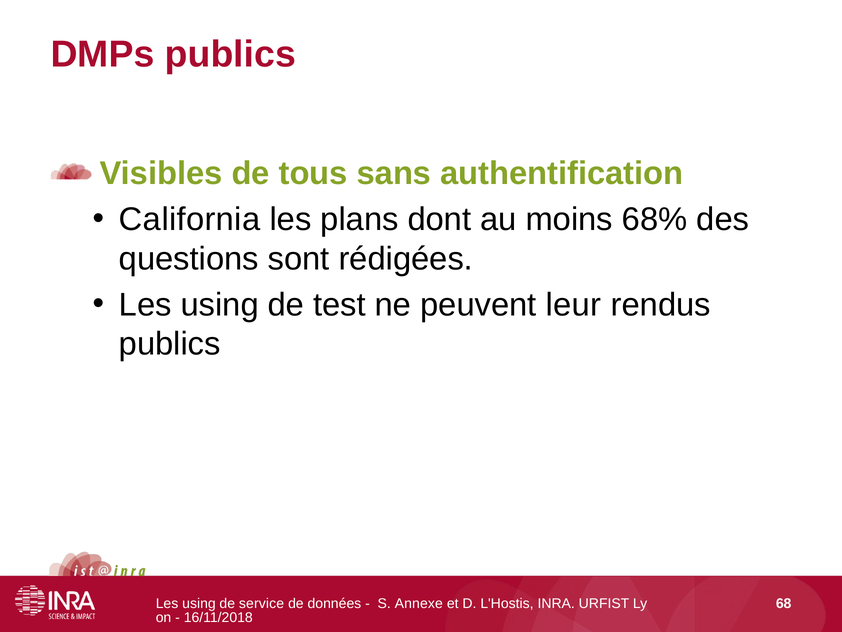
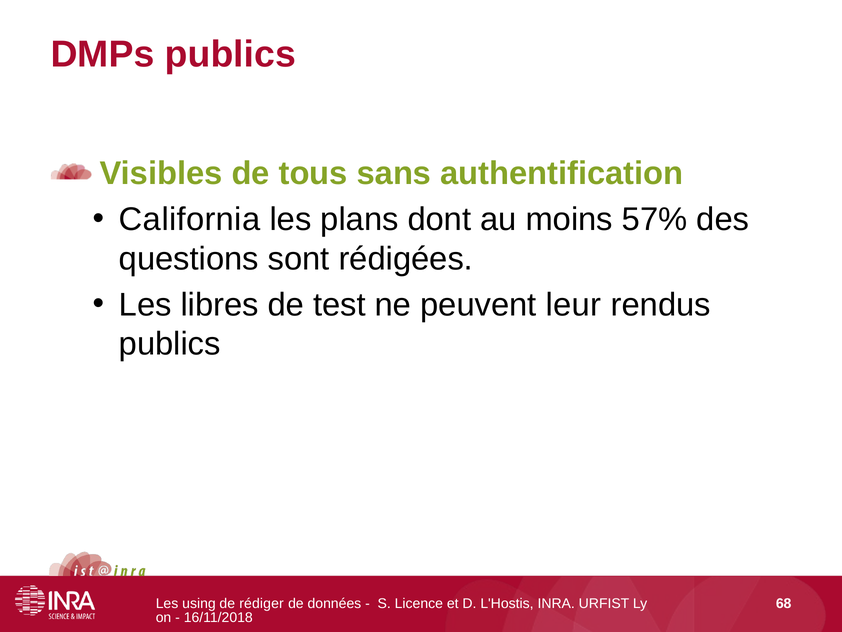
68%: 68% -> 57%
using at (220, 305): using -> libres
service: service -> rédiger
Annexe: Annexe -> Licence
